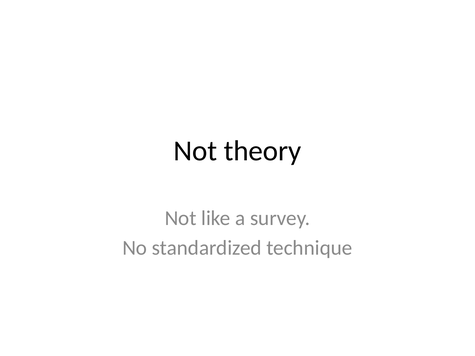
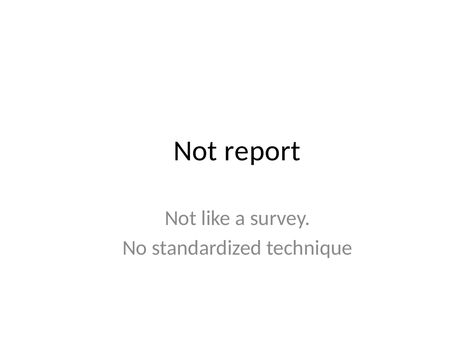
theory: theory -> report
